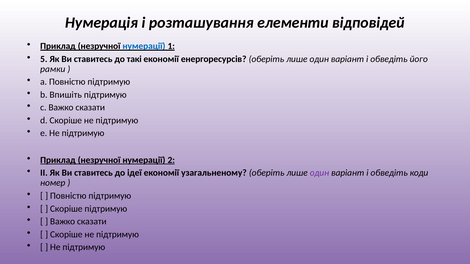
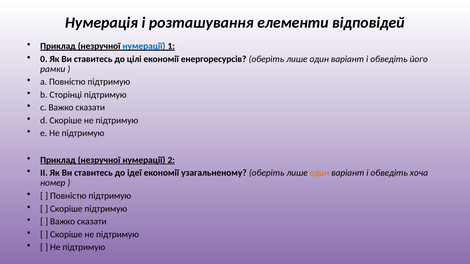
5: 5 -> 0
такі: такі -> цілі
Впишіть: Впишіть -> Сторінці
один at (319, 173) colour: purple -> orange
коди: коди -> хоча
